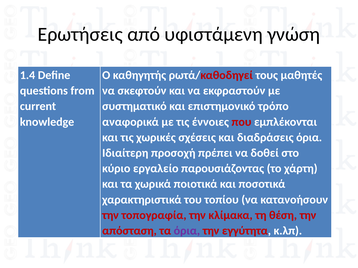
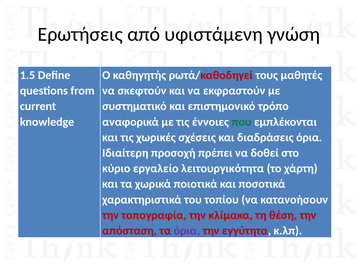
1.4: 1.4 -> 1.5
που colour: red -> green
παρουσιάζοντας: παρουσιάζοντας -> λειτουργικότητα
